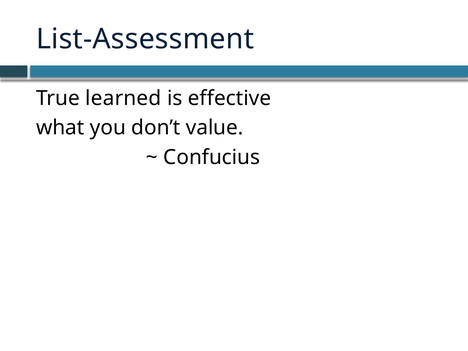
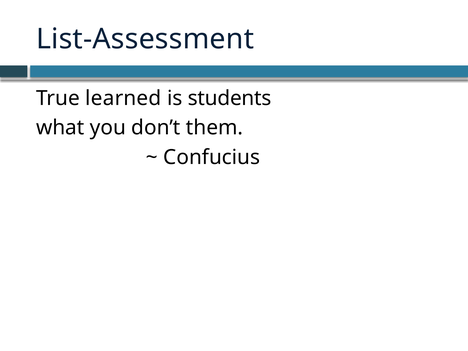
effective: effective -> students
value: value -> them
